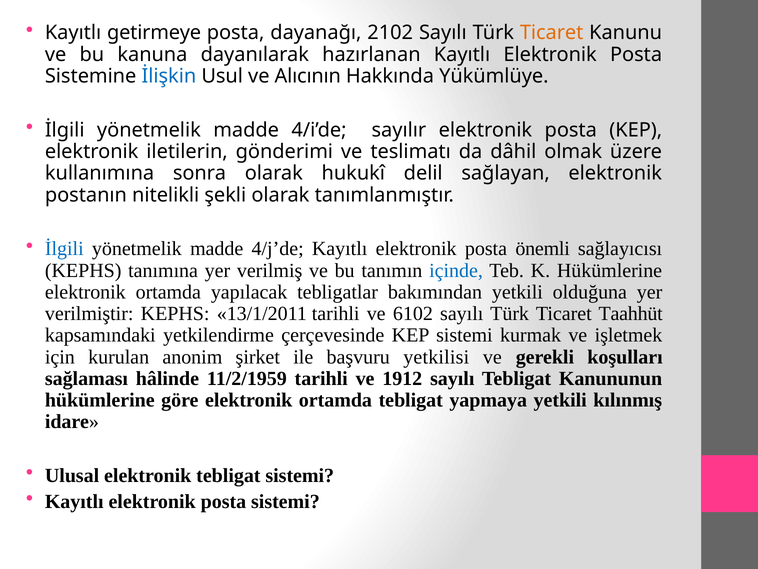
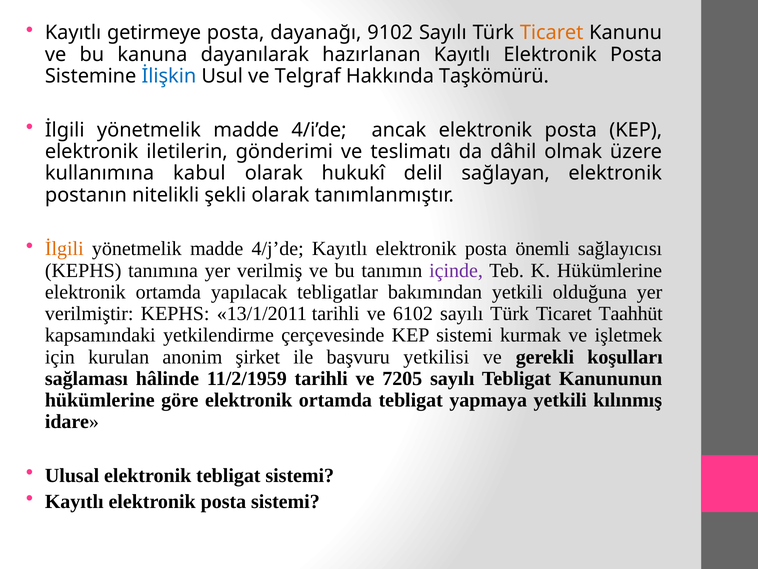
2102: 2102 -> 9102
Alıcının: Alıcının -> Telgraf
Yükümlüye: Yükümlüye -> Taşkömürü
sayılır: sayılır -> ancak
sonra: sonra -> kabul
İlgili at (64, 249) colour: blue -> orange
içinde colour: blue -> purple
1912: 1912 -> 7205
